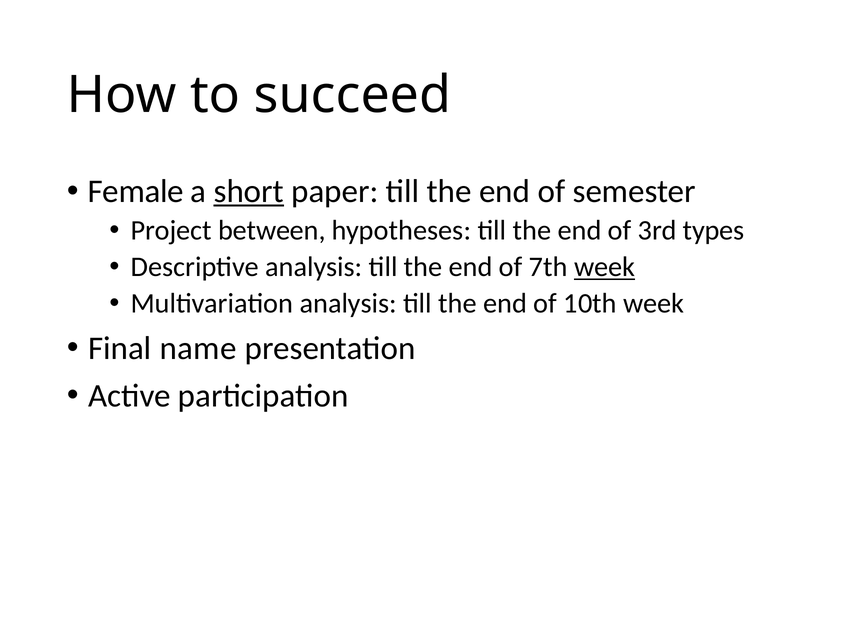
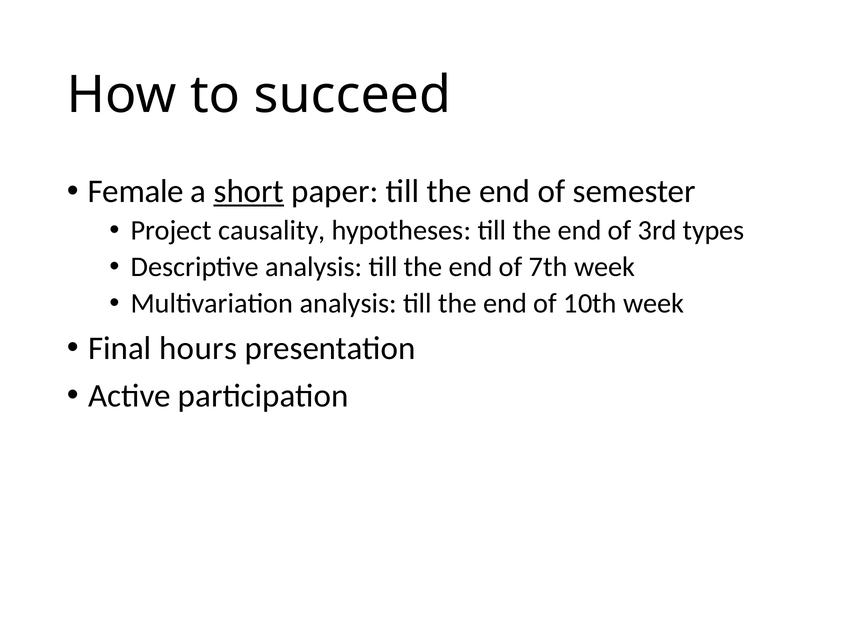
between: between -> causality
week at (605, 267) underline: present -> none
name: name -> hours
